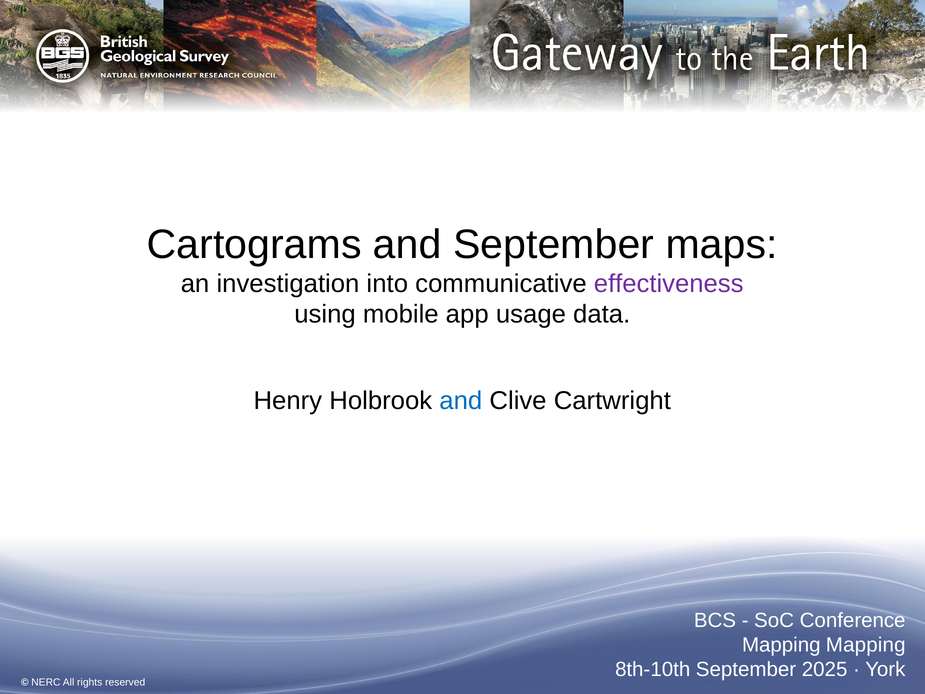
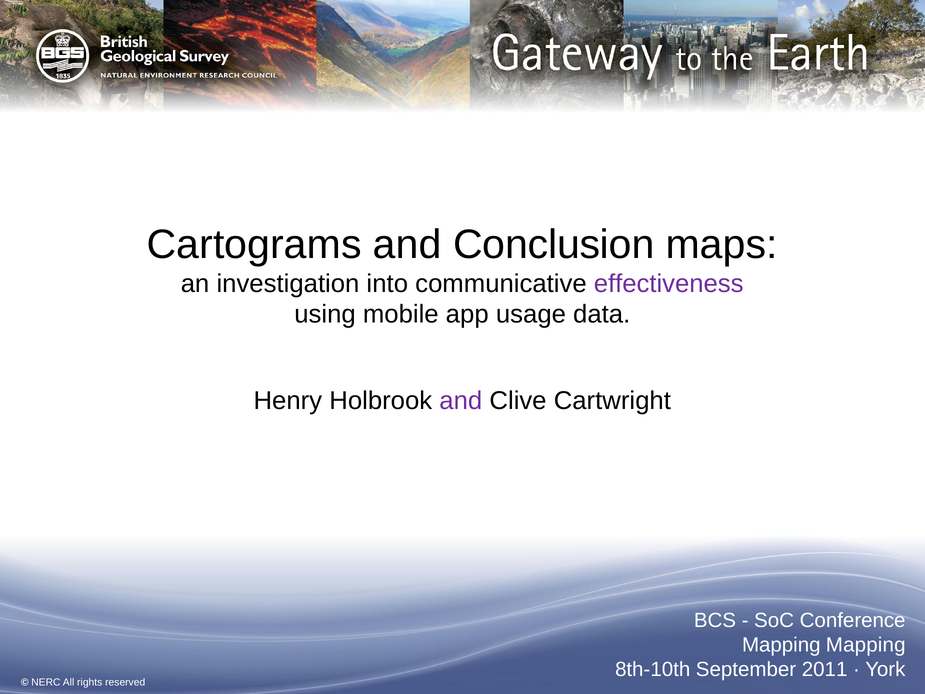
and September: September -> Conclusion
and at (461, 401) colour: blue -> purple
2025: 2025 -> 2011
